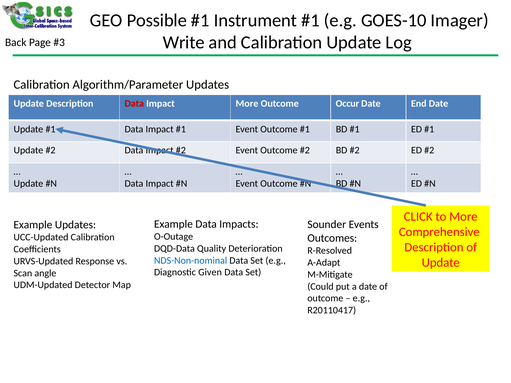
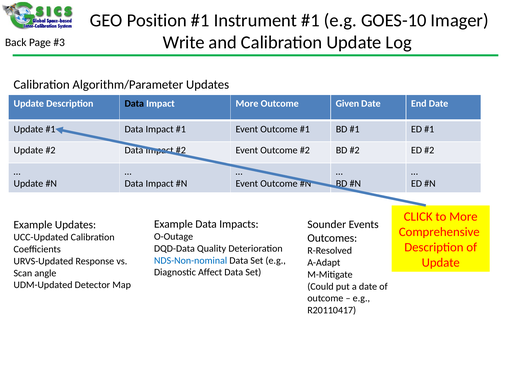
Possible: Possible -> Position
Data at (134, 104) colour: red -> black
Occur: Occur -> Given
Given: Given -> Affect
